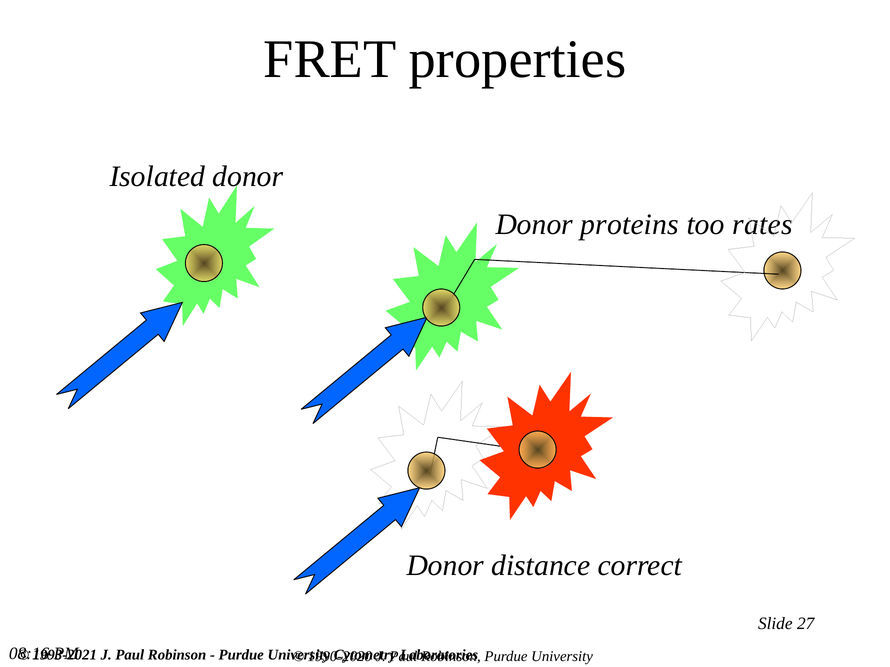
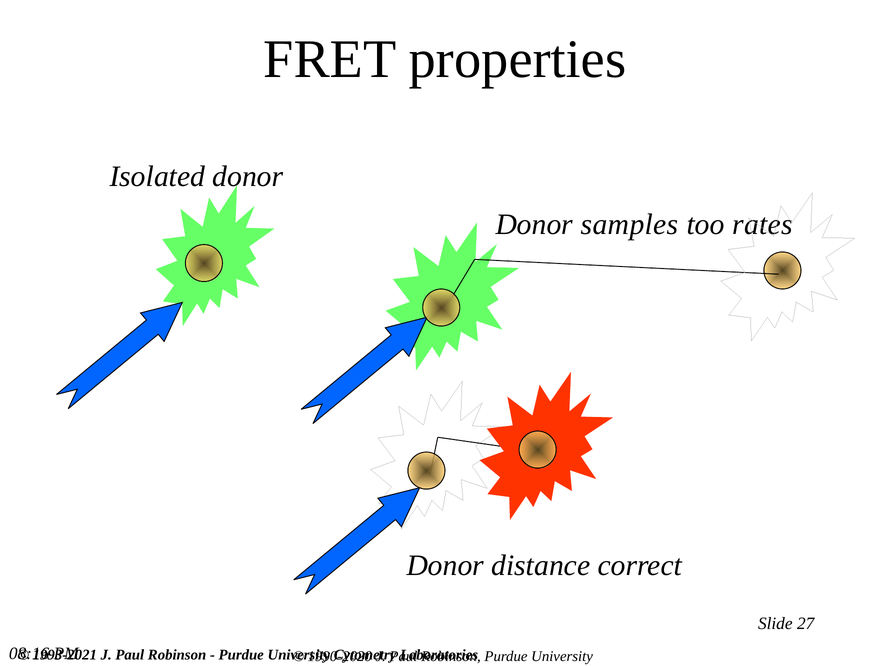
proteins: proteins -> samples
